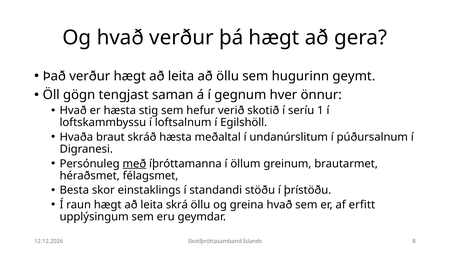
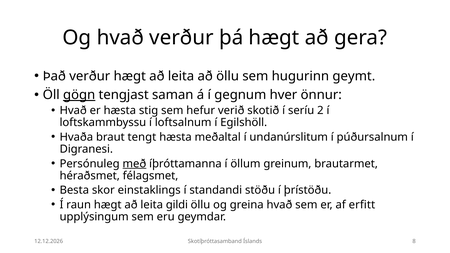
gögn underline: none -> present
1: 1 -> 2
skráð: skráð -> tengt
skrá: skrá -> gildi
